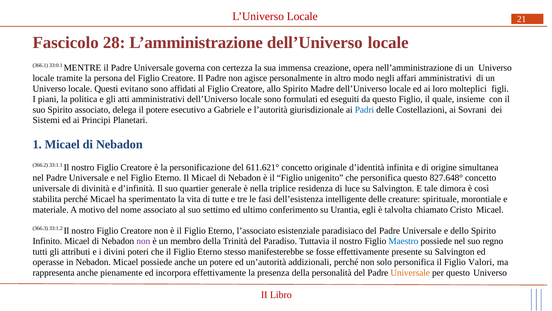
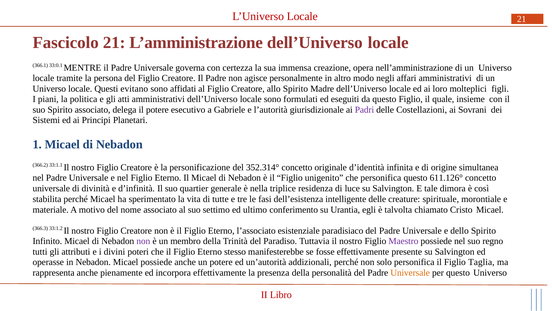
Fascicolo 28: 28 -> 21
Padri colour: blue -> purple
611.621°: 611.621° -> 352.314°
827.648°: 827.648° -> 611.126°
Maestro colour: blue -> purple
Valori: Valori -> Taglia
